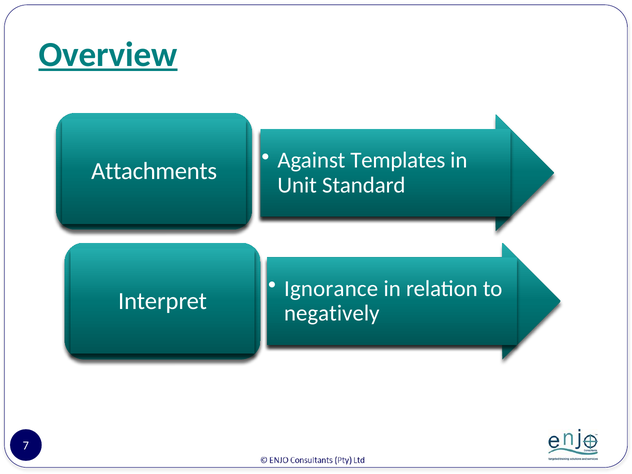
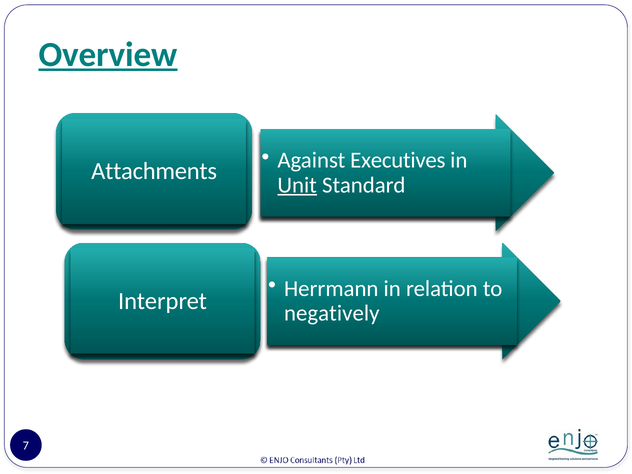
Templates: Templates -> Executives
Unit underline: none -> present
Ignorance: Ignorance -> Herrmann
